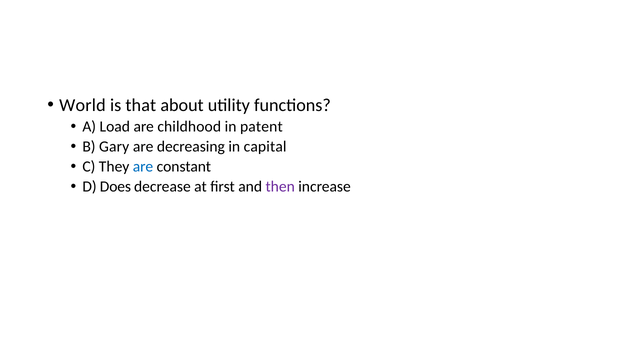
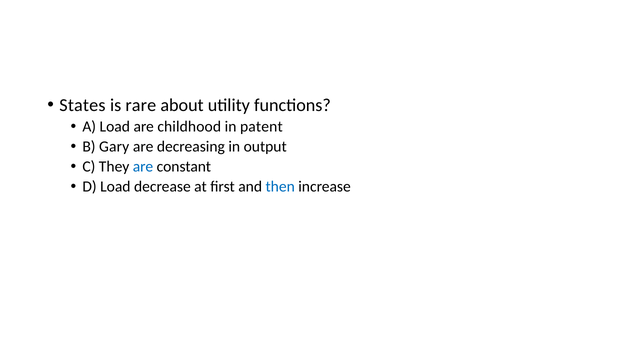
World: World -> States
that: that -> rare
capital: capital -> output
D Does: Does -> Load
then colour: purple -> blue
